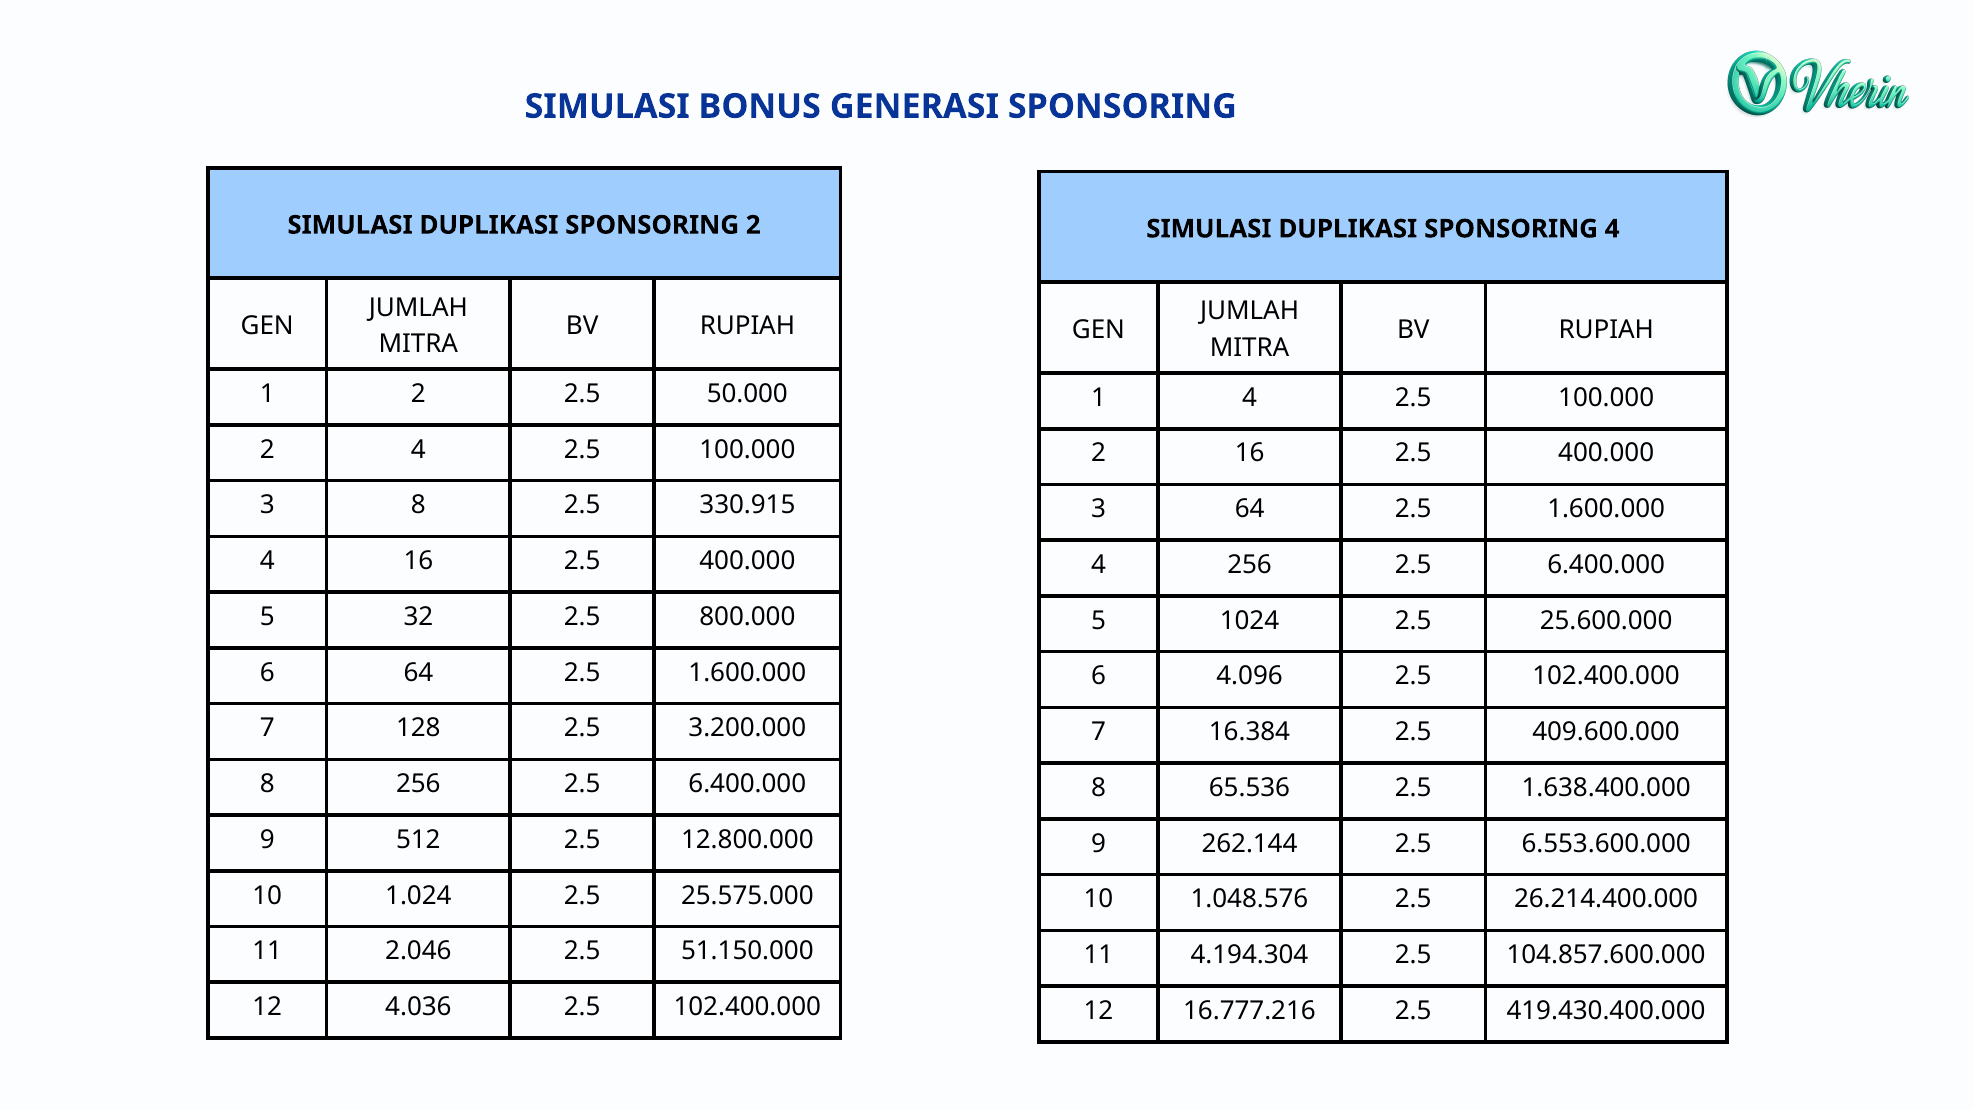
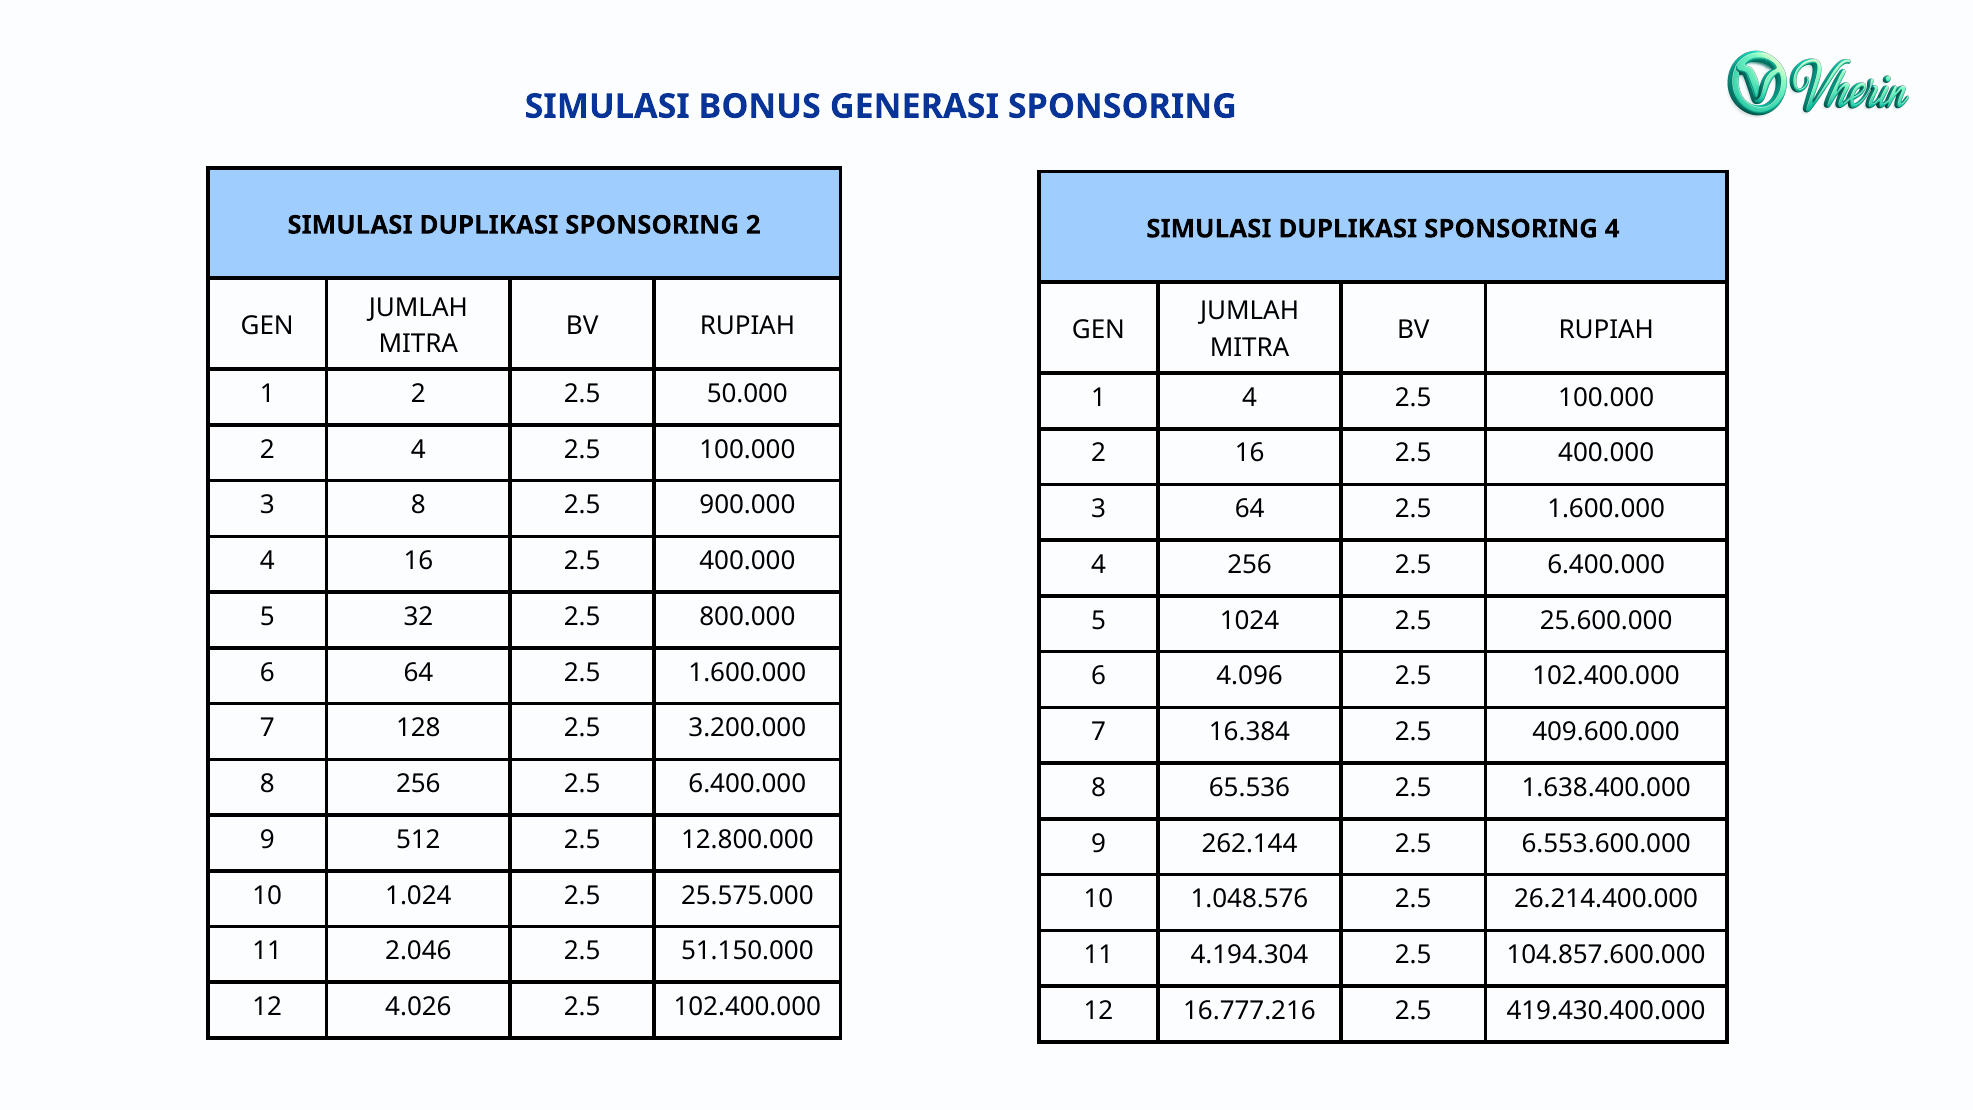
330.915: 330.915 -> 900.000
4.036: 4.036 -> 4.026
